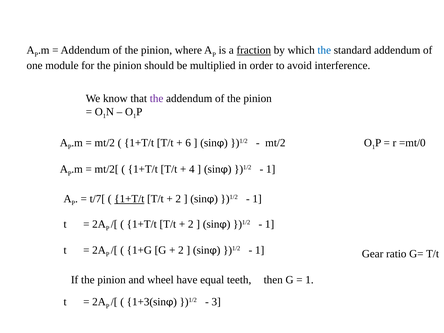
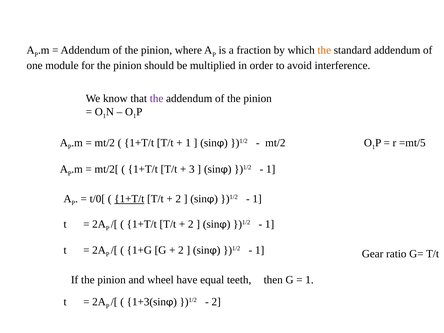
fraction underline: present -> none
the at (324, 50) colour: blue -> orange
6 at (188, 143): 6 -> 1
=mt/0: =mt/0 -> =mt/5
4: 4 -> 3
t/7[: t/7[ -> t/0[
3 at (216, 302): 3 -> 2
